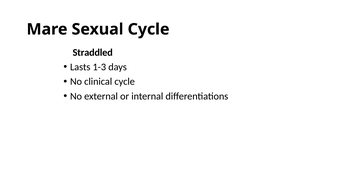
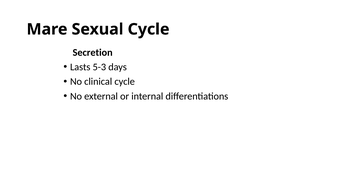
Straddled: Straddled -> Secretion
1-3: 1-3 -> 5-3
